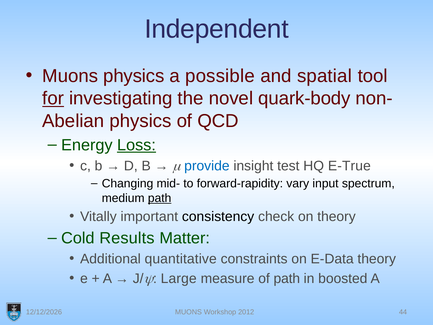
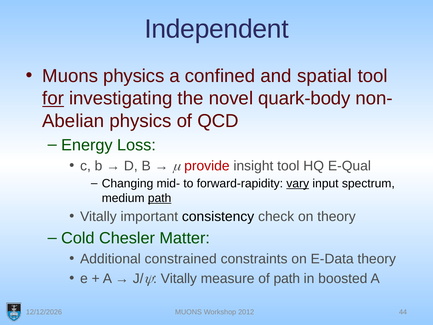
possible: possible -> confined
Loss underline: present -> none
provide colour: blue -> red
insight test: test -> tool
E-True: E-True -> E-Qual
vary underline: none -> present
Results: Results -> Chesler
quantitative: quantitative -> constrained
Large at (179, 278): Large -> Vitally
